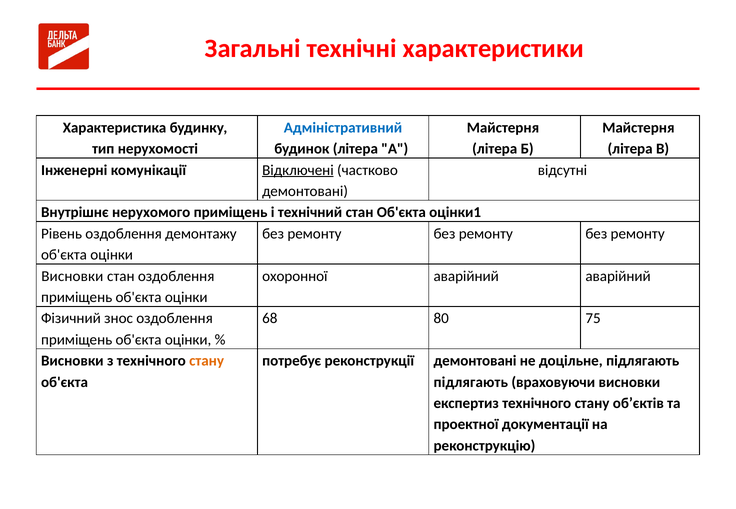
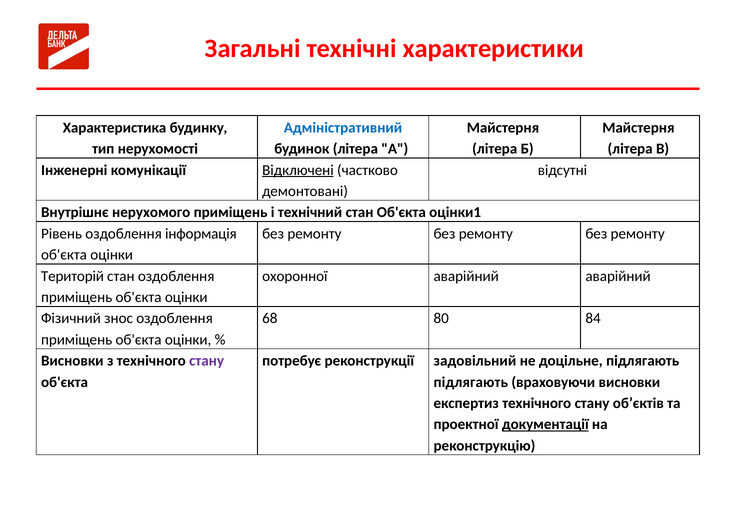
демонтажу: демонтажу -> інформація
Висновки at (72, 276): Висновки -> Територій
75: 75 -> 84
стану at (207, 361) colour: orange -> purple
реконструкції демонтовані: демонтовані -> задовільний
документації underline: none -> present
